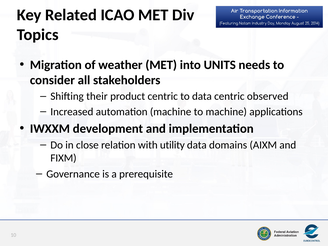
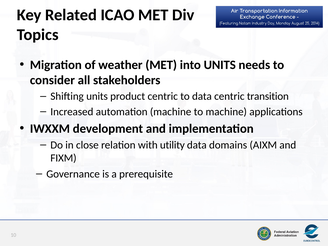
Shifting their: their -> units
observed: observed -> transition
